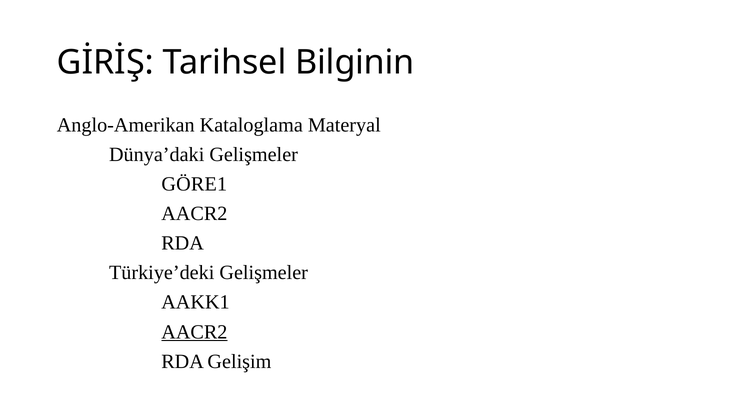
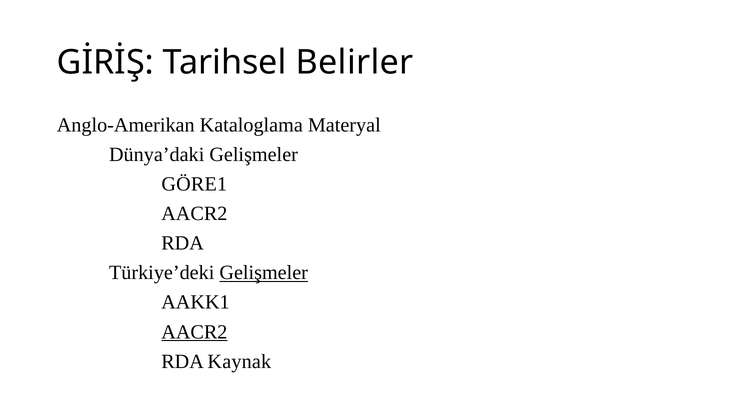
Bilginin: Bilginin -> Belirler
Gelişmeler at (264, 273) underline: none -> present
Gelişim: Gelişim -> Kaynak
